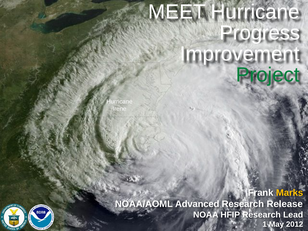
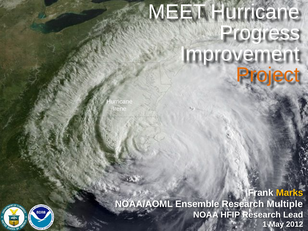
Project colour: green -> orange
Advanced: Advanced -> Ensemble
Release: Release -> Multiple
